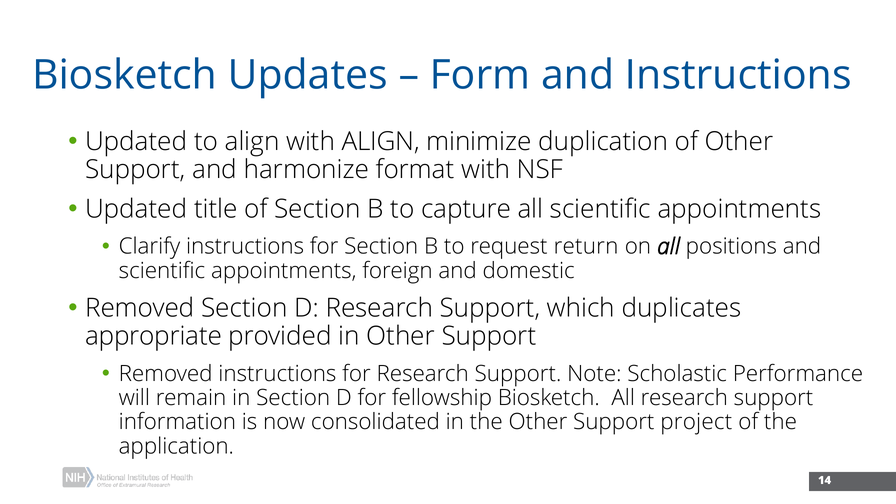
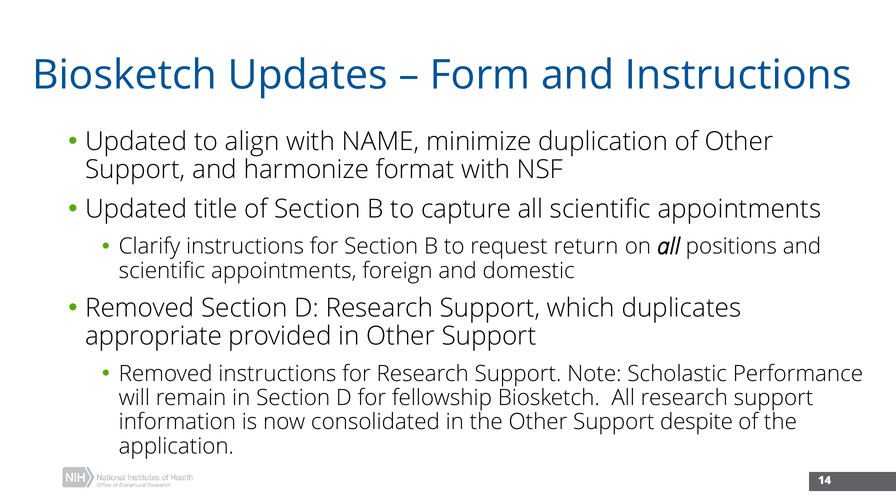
with ALIGN: ALIGN -> NAME
project: project -> despite
